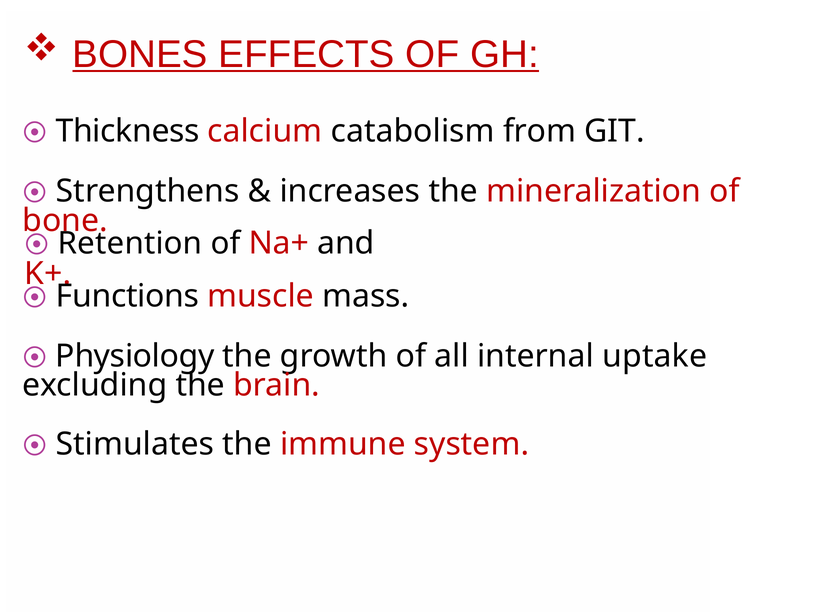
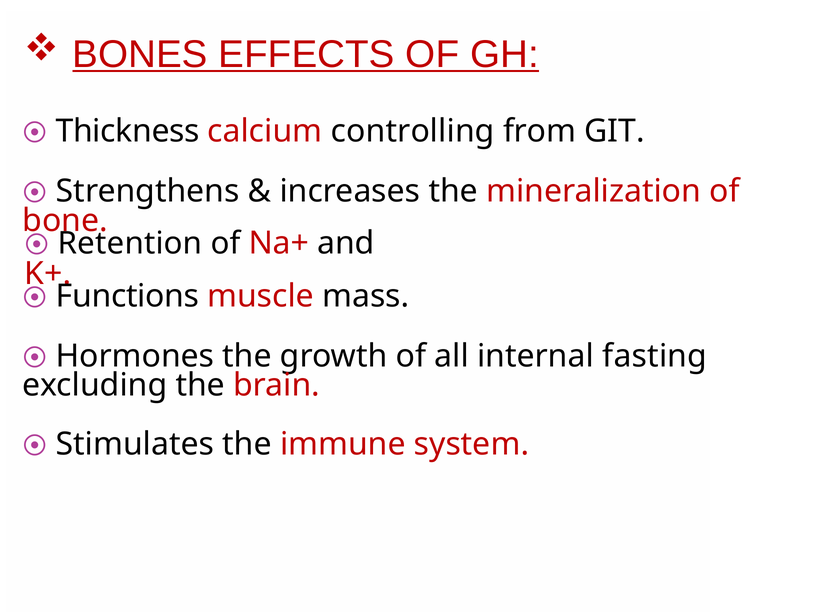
catabolism: catabolism -> controlling
Physiology: Physiology -> Hormones
uptake: uptake -> fasting
